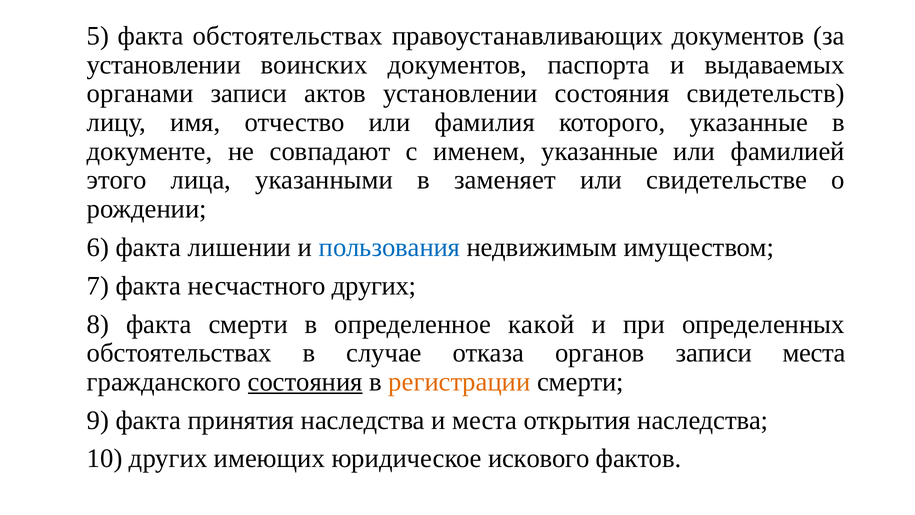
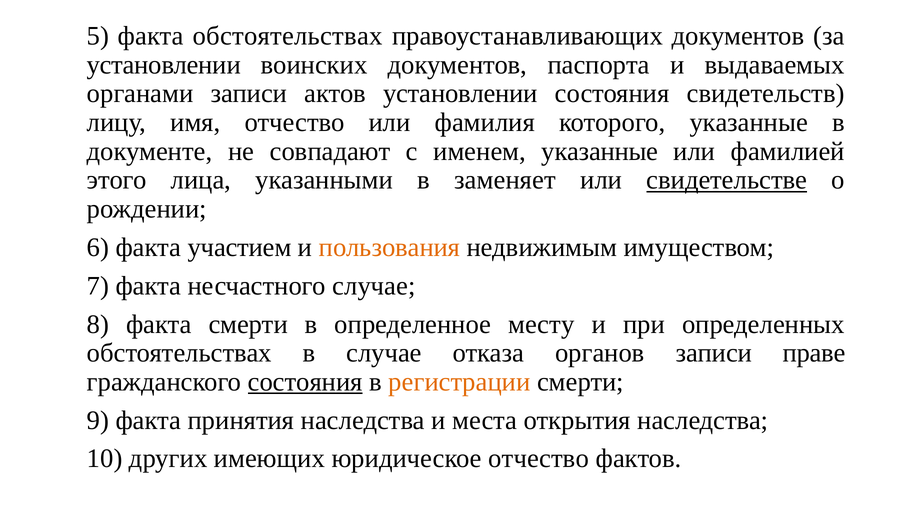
свидетельстве underline: none -> present
лишении: лишении -> участием
пользования colour: blue -> orange
несчастного других: других -> случае
какой: какой -> месту
записи места: места -> праве
юридическое искового: искового -> отчество
